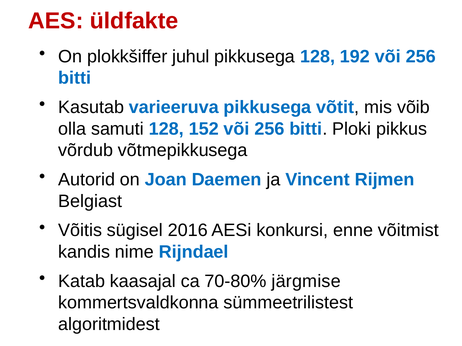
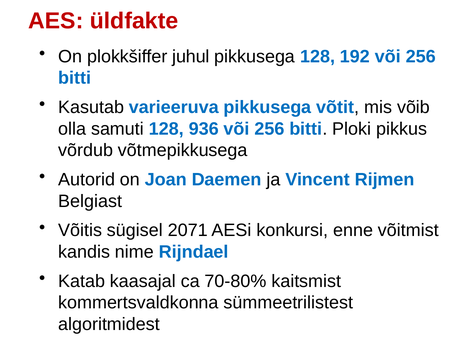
152: 152 -> 936
2016: 2016 -> 2071
järgmise: järgmise -> kaitsmist
